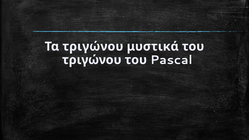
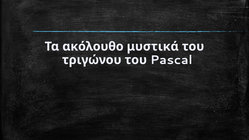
Τα τριγώνου: τριγώνου -> ακόλουθο
